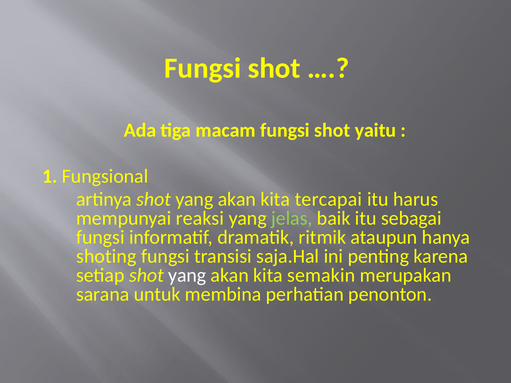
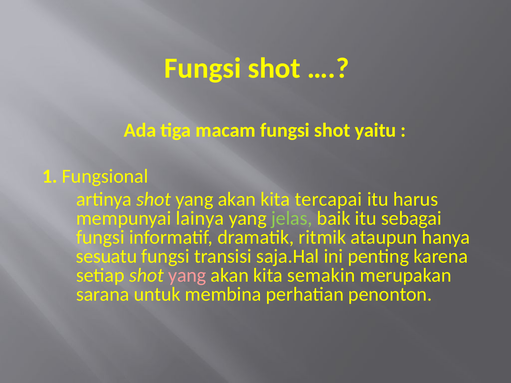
reaksi: reaksi -> lainya
shoting: shoting -> sesuatu
yang at (187, 276) colour: white -> pink
